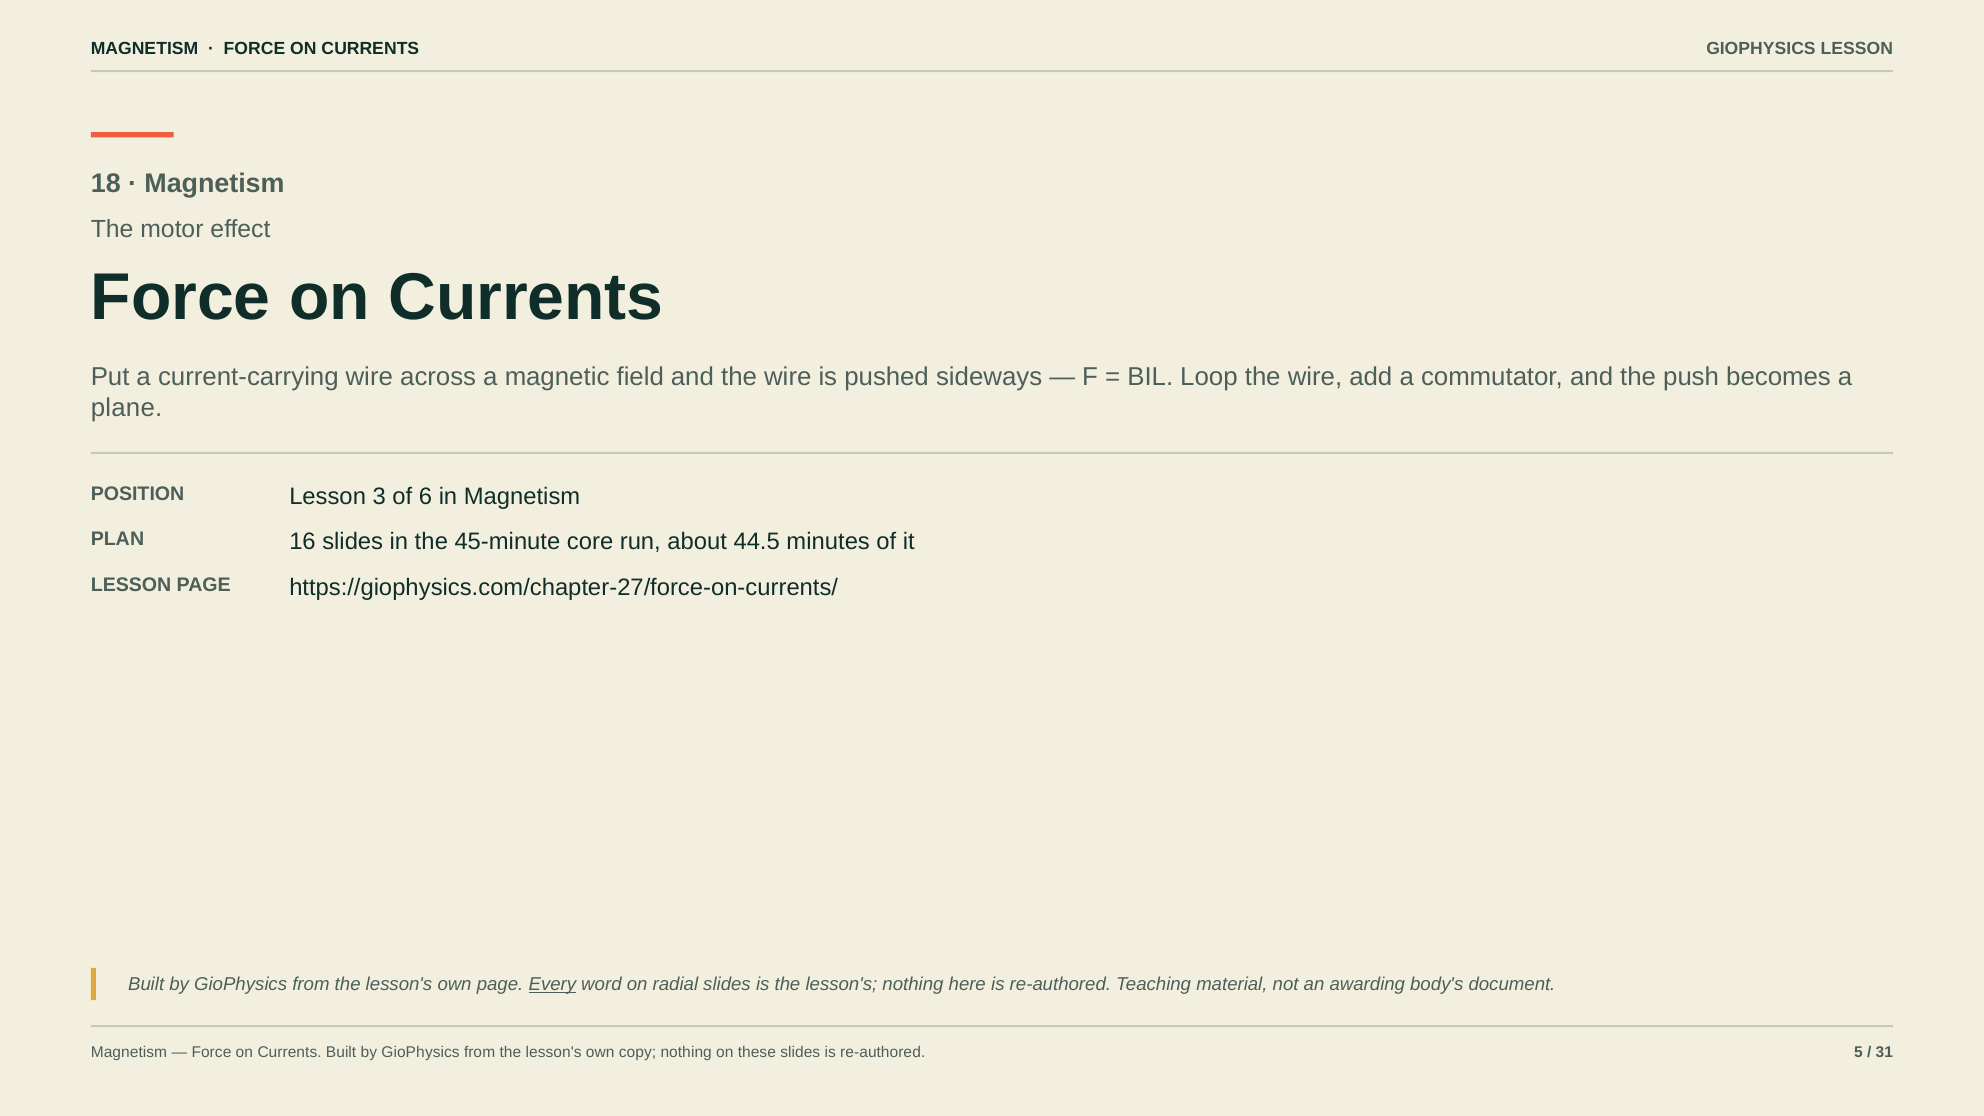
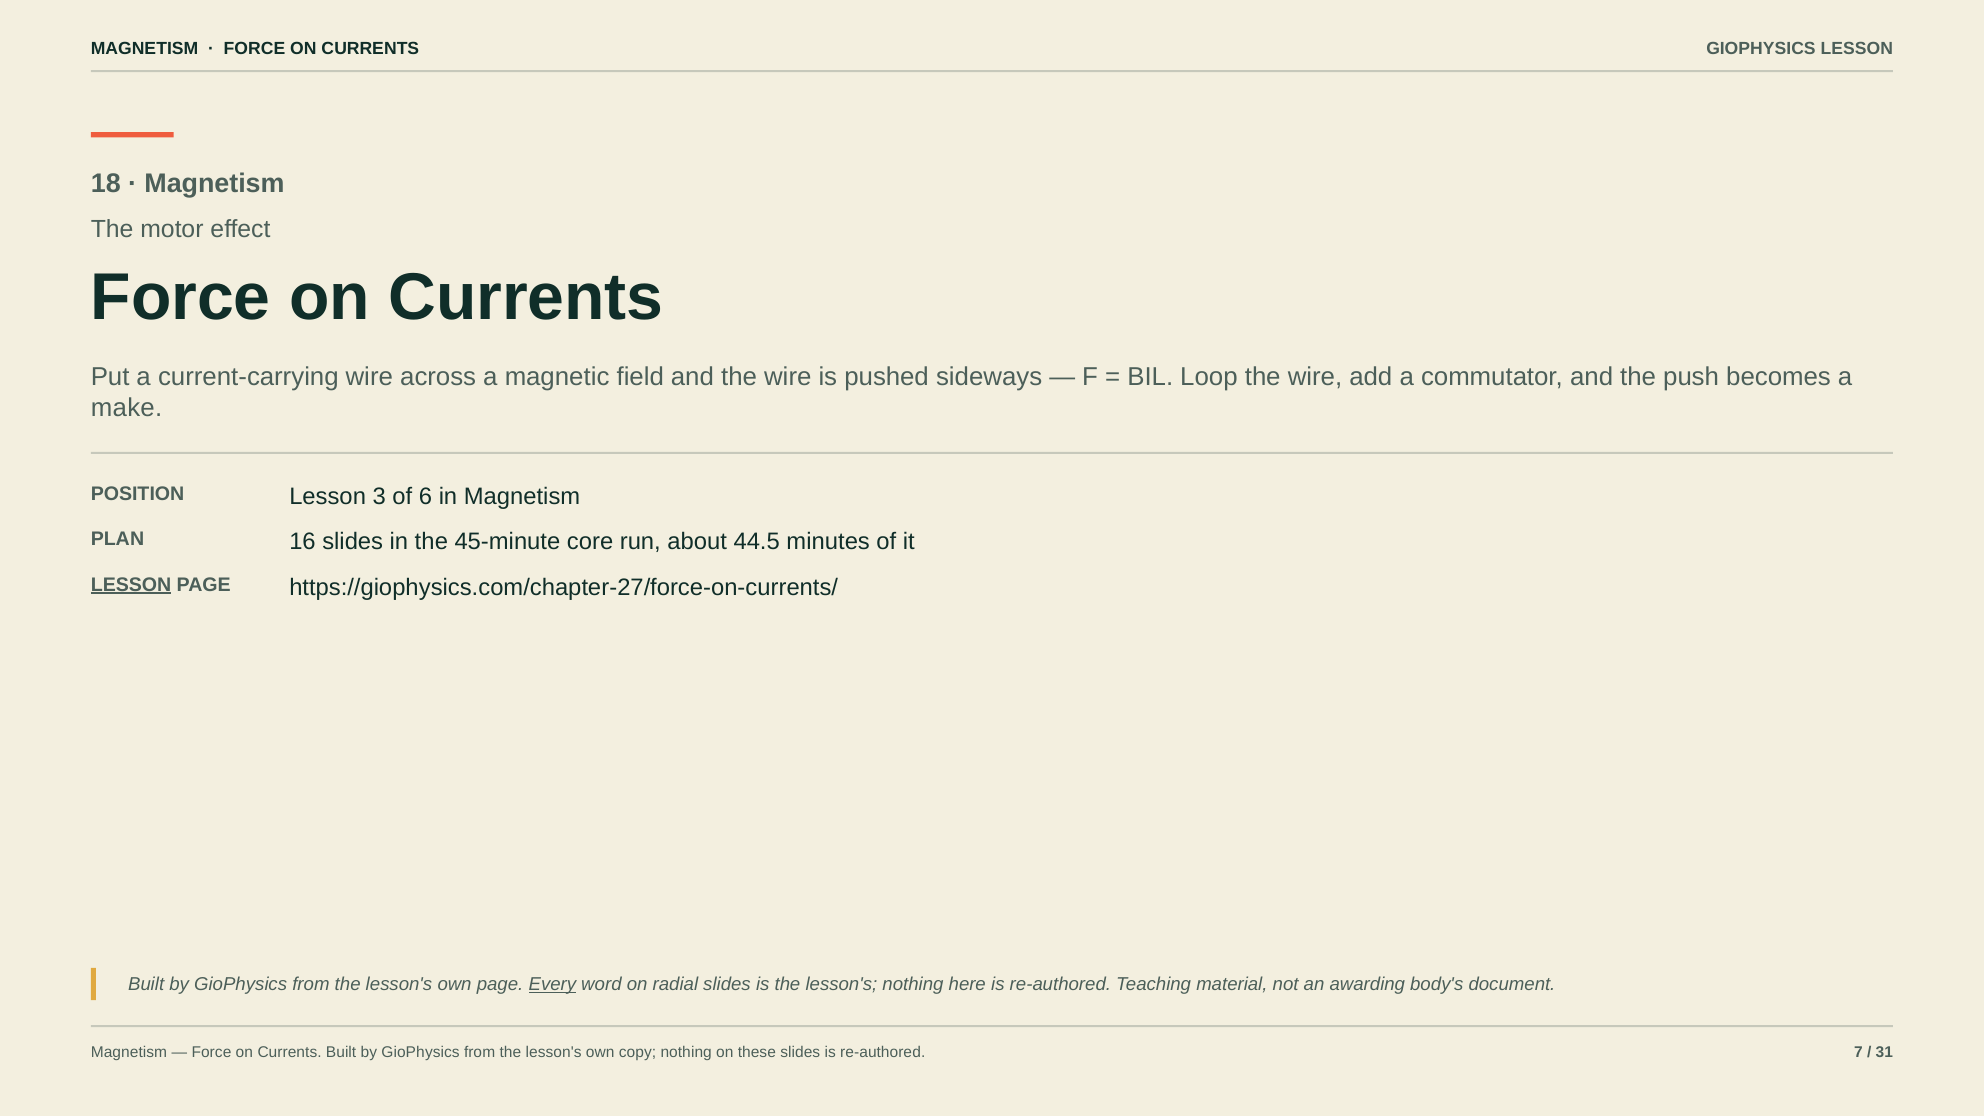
plane: plane -> make
LESSON at (131, 585) underline: none -> present
5: 5 -> 7
